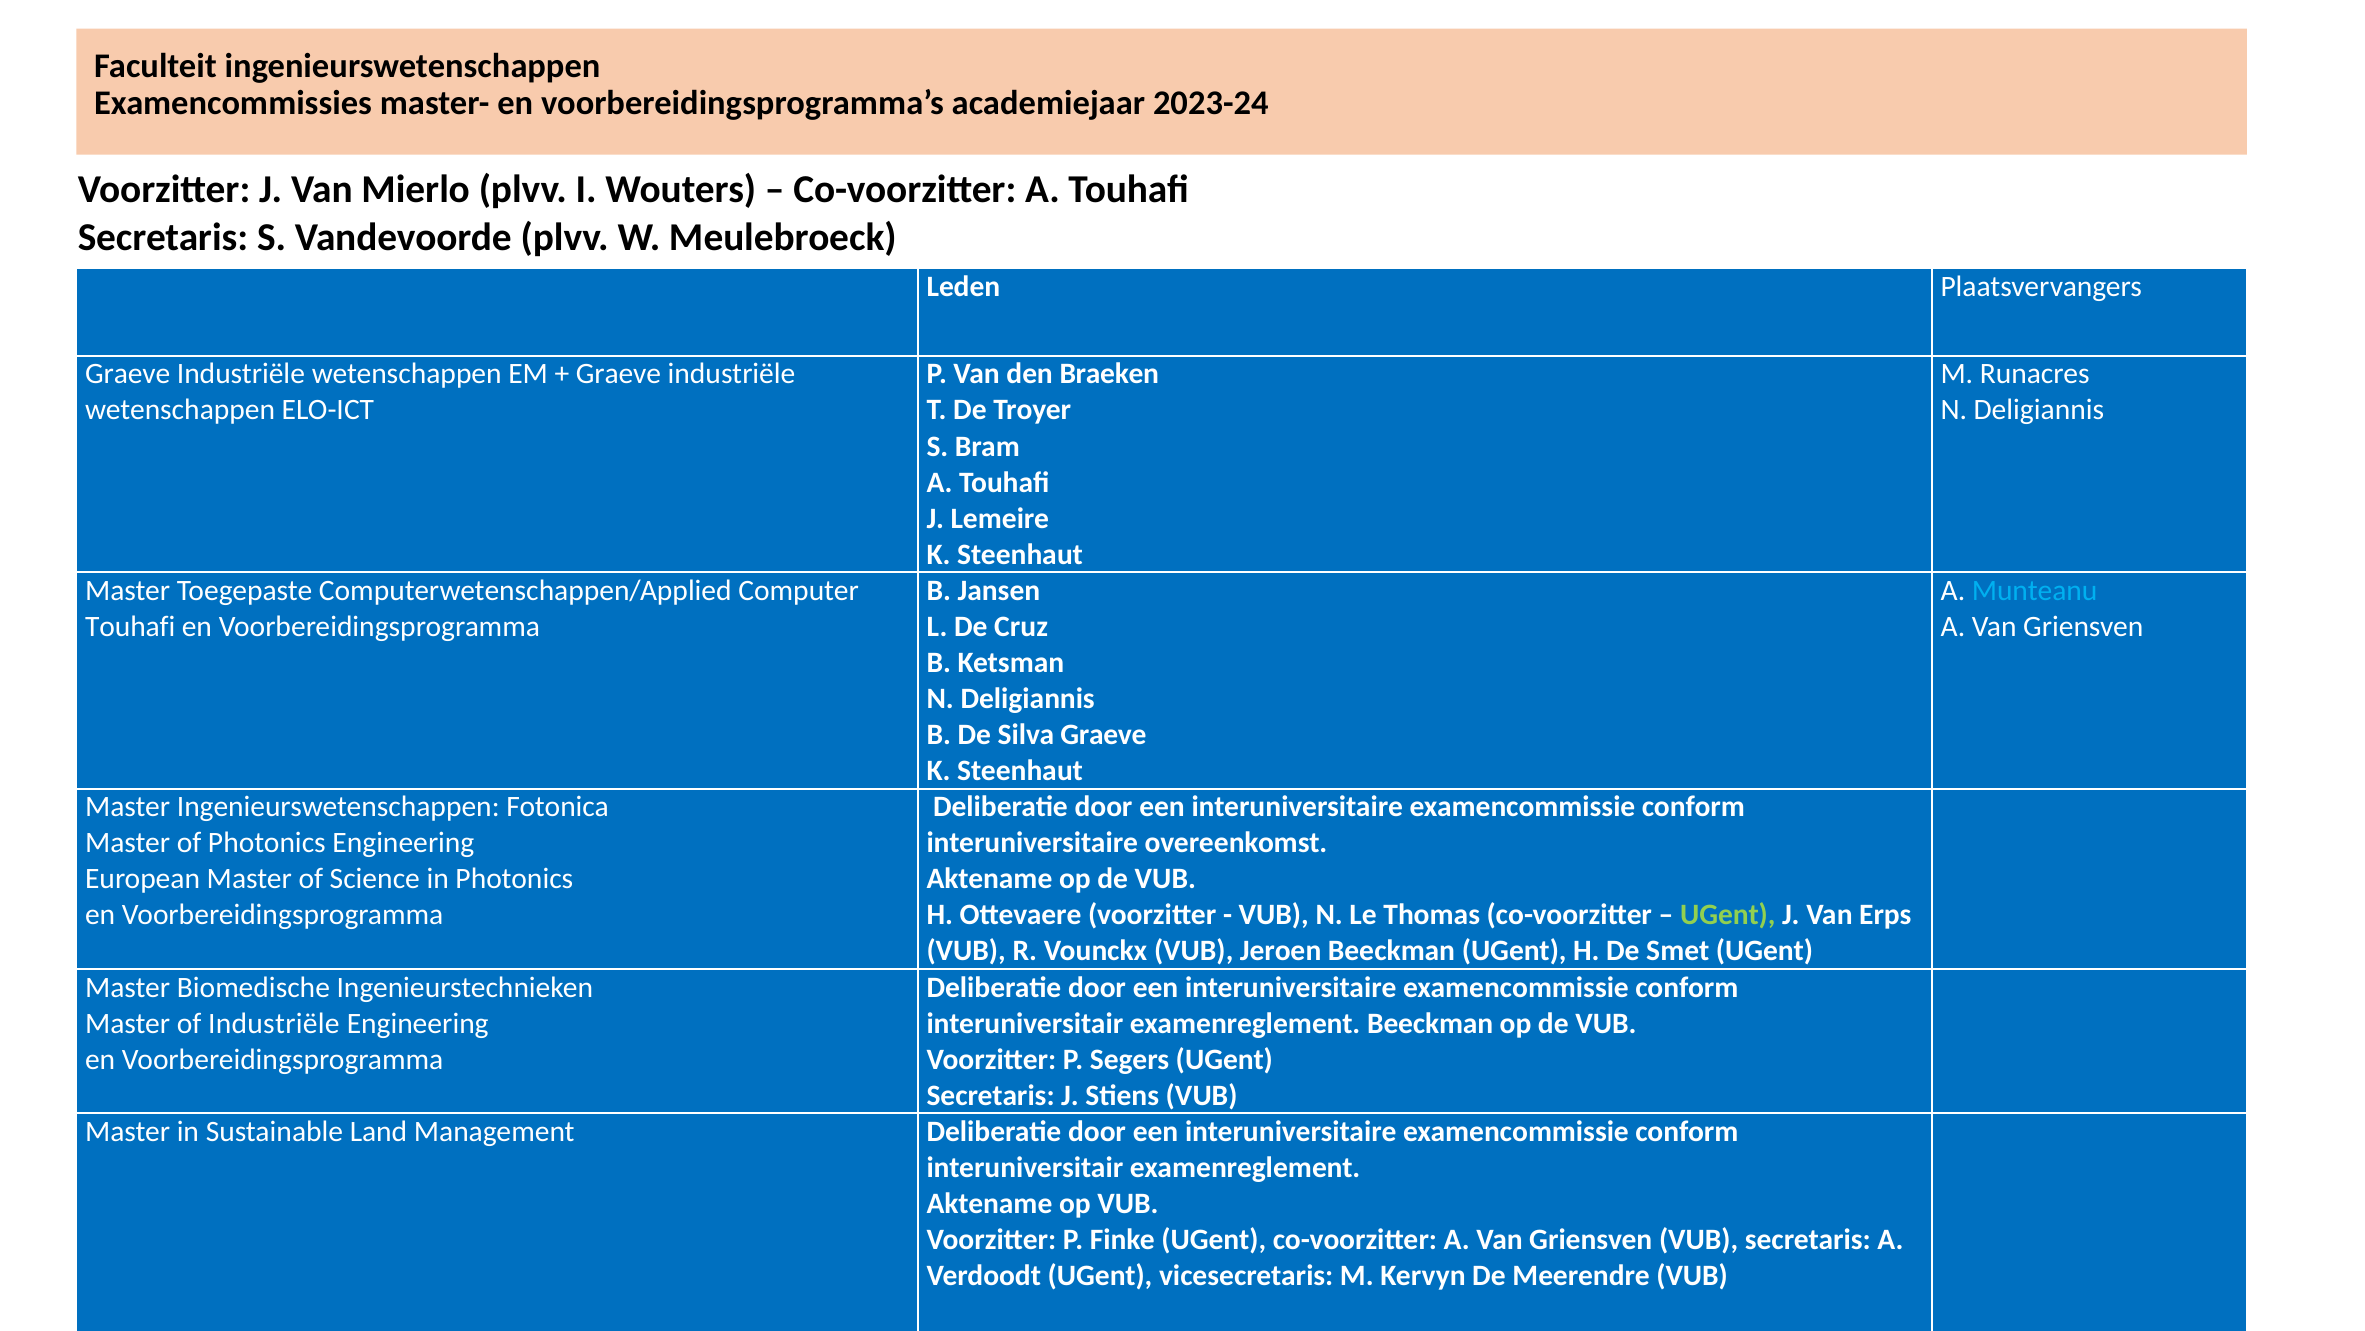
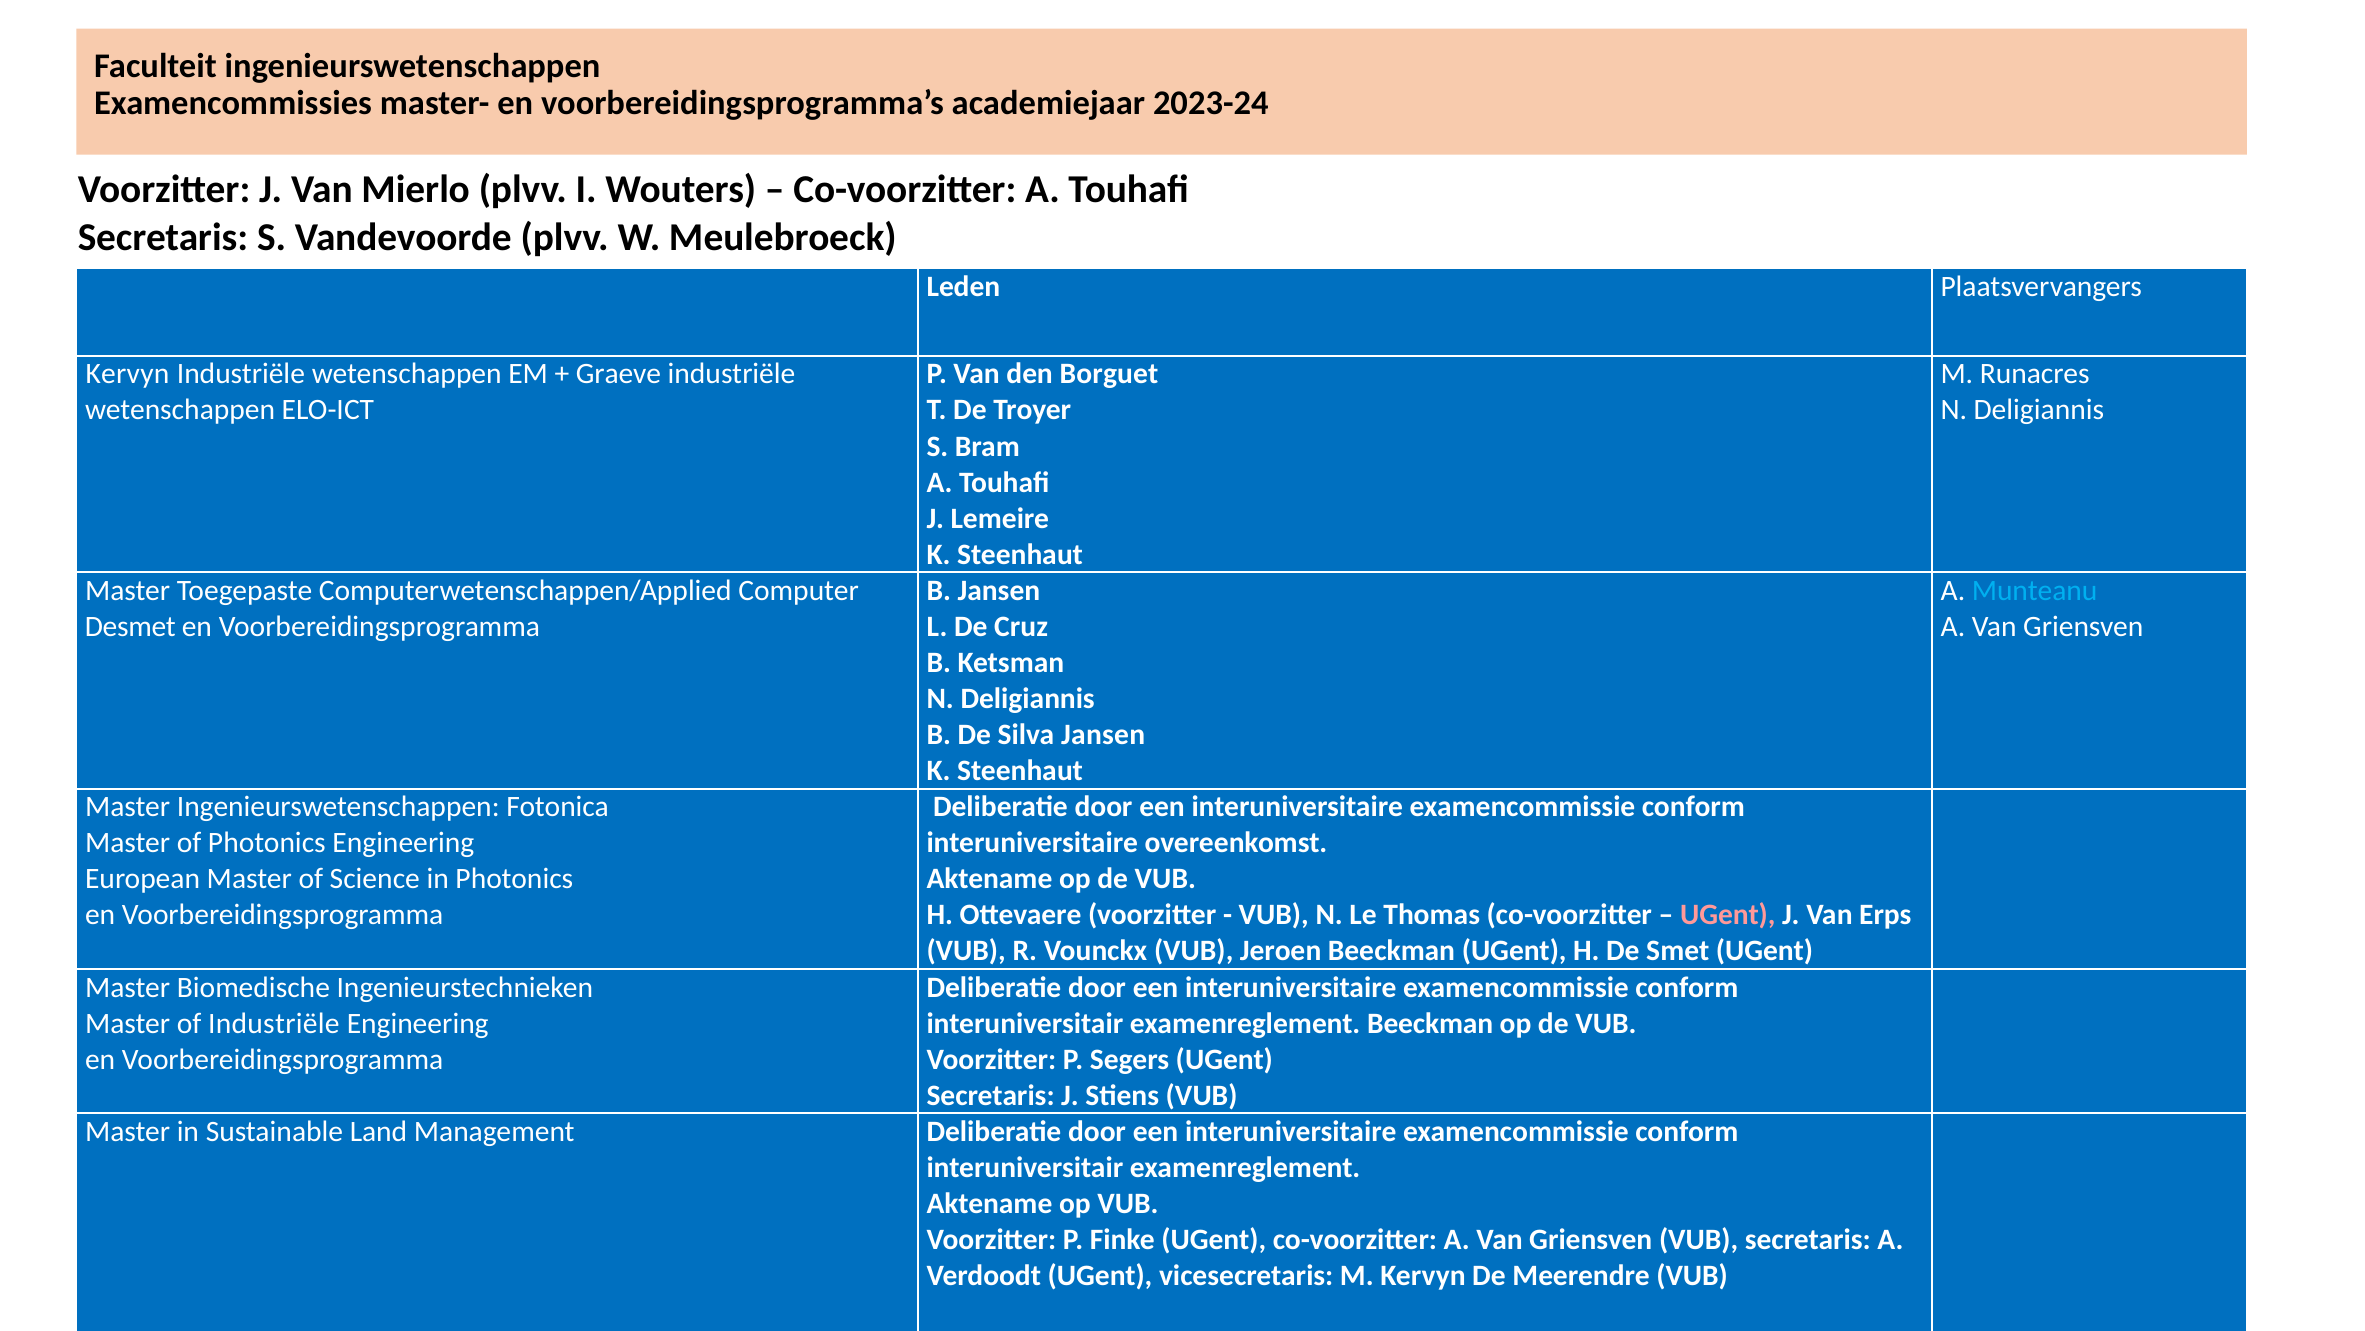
Graeve at (128, 374): Graeve -> Kervyn
Braeken: Braeken -> Borguet
Touhafi at (130, 626): Touhafi -> Desmet
Silva Graeve: Graeve -> Jansen
UGent at (1728, 915) colour: light green -> pink
